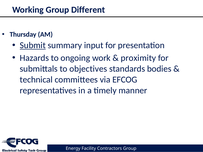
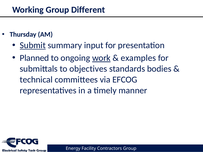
Hazards: Hazards -> Planned
work underline: none -> present
proximity: proximity -> examples
